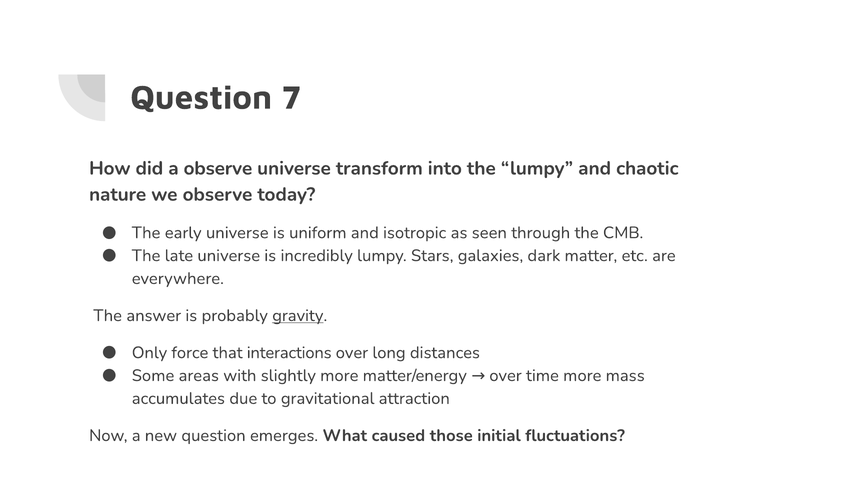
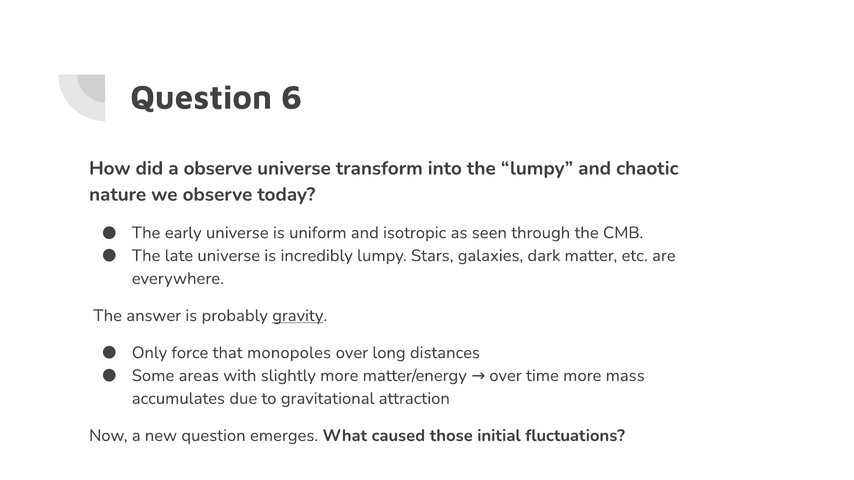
7: 7 -> 6
interactions: interactions -> monopoles
